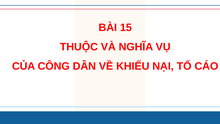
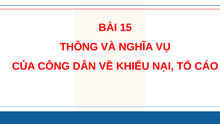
THUỘC: THUỘC -> THÔNG
